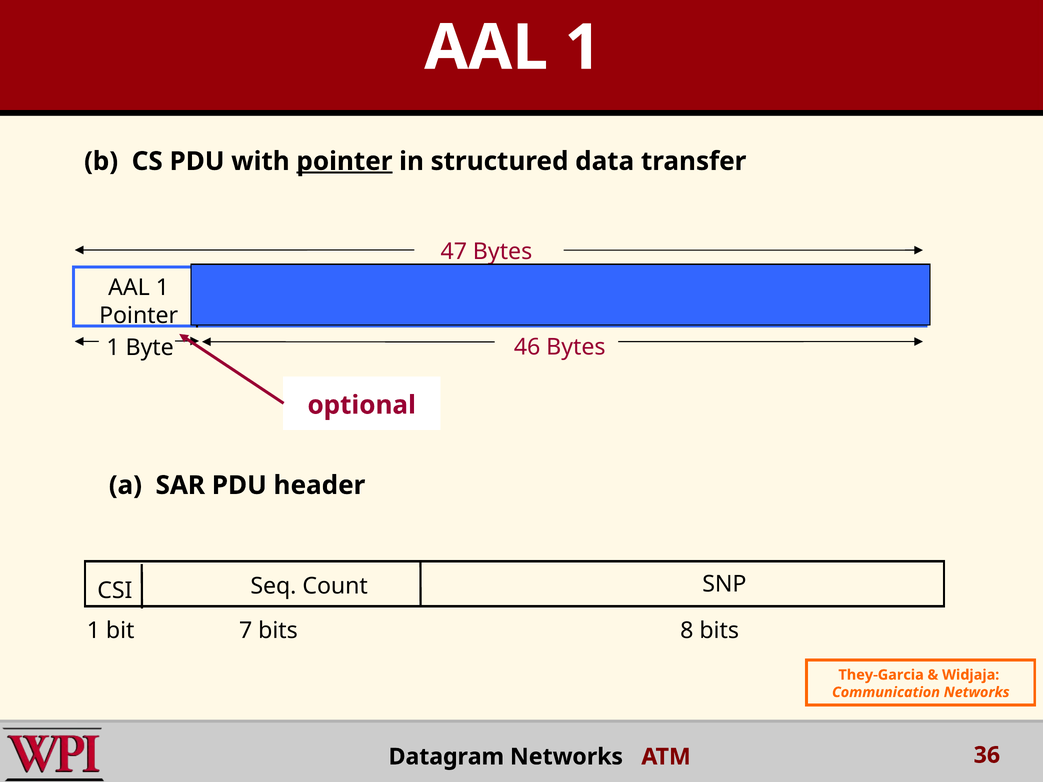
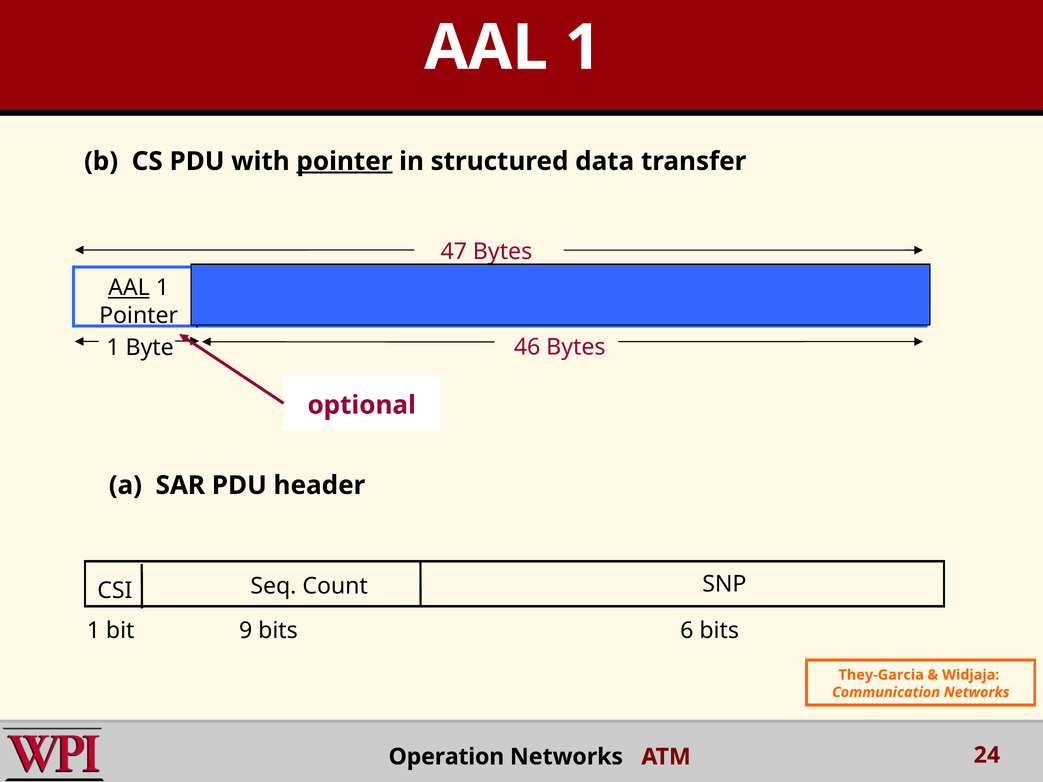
AAL at (129, 288) underline: none -> present
7: 7 -> 9
8: 8 -> 6
Datagram: Datagram -> Operation
36: 36 -> 24
